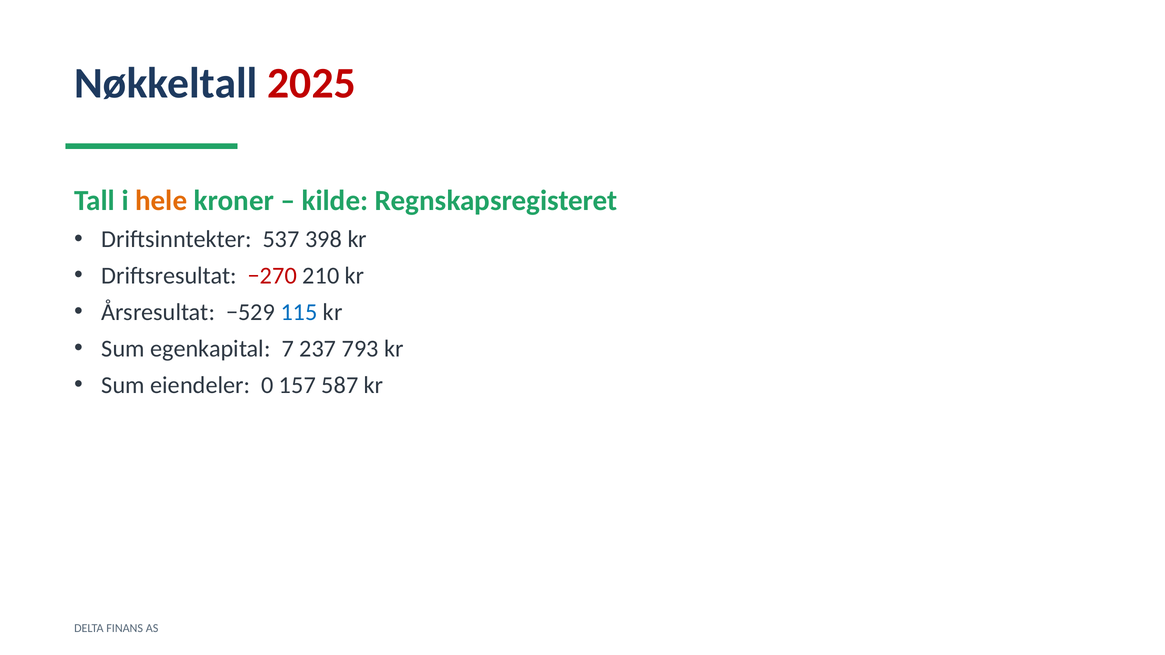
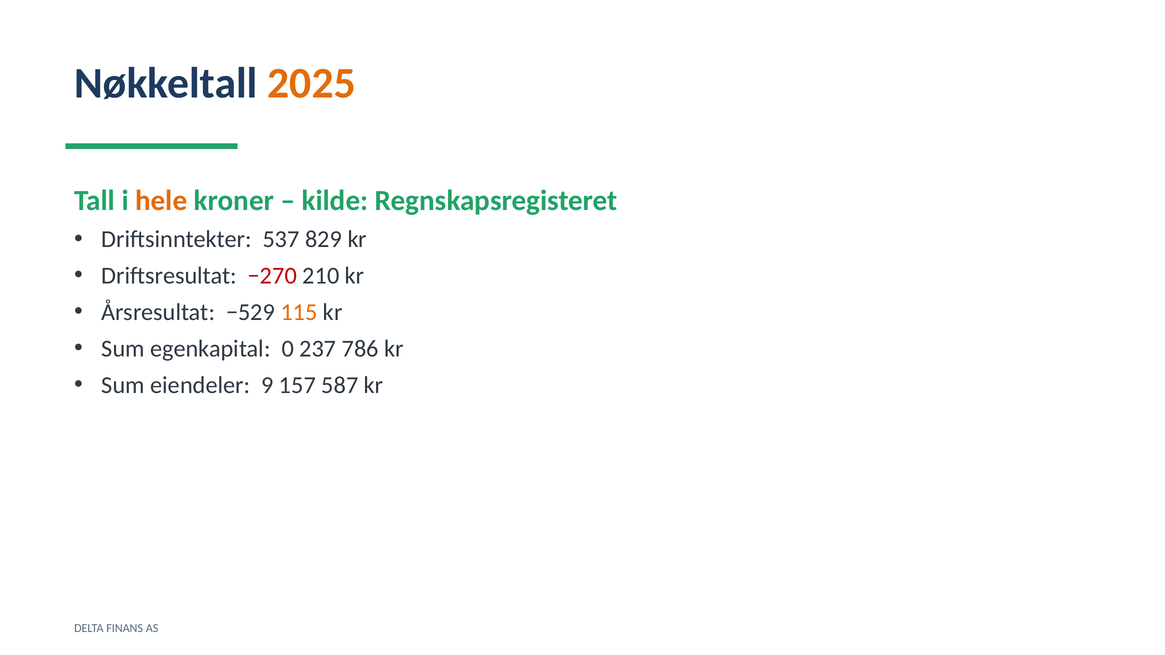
2025 colour: red -> orange
398: 398 -> 829
115 colour: blue -> orange
7: 7 -> 0
793: 793 -> 786
0: 0 -> 9
